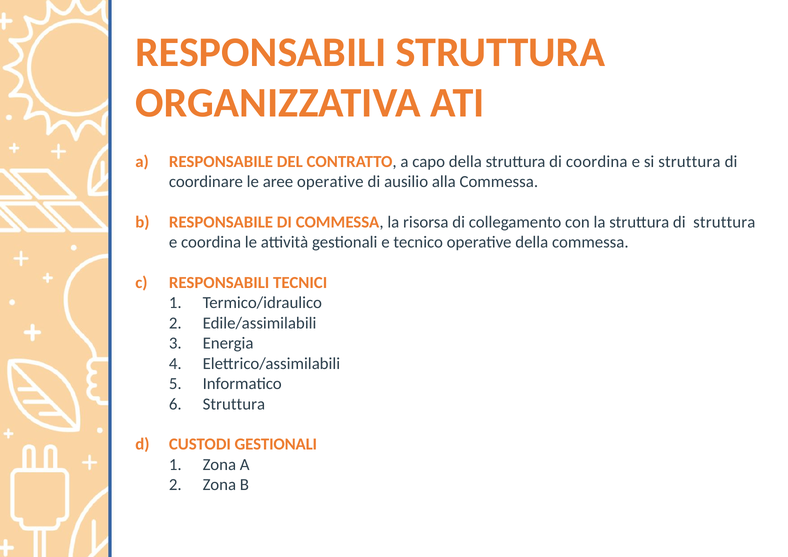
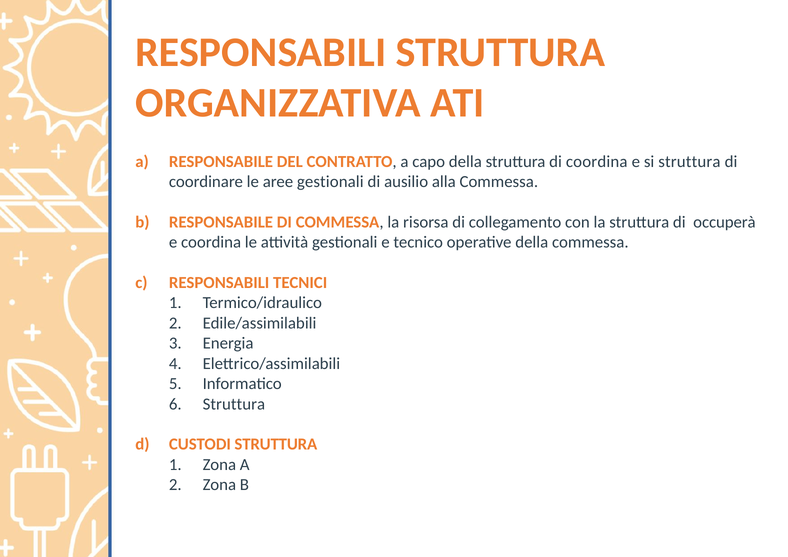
aree operative: operative -> gestionali
di struttura: struttura -> occuperà
CUSTODI GESTIONALI: GESTIONALI -> STRUTTURA
